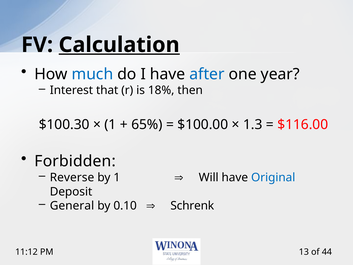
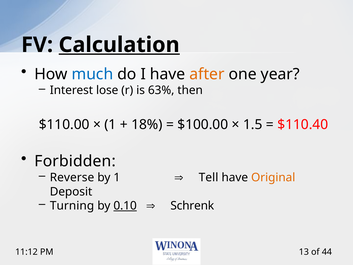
after colour: blue -> orange
that: that -> lose
18%: 18% -> 63%
$100.30: $100.30 -> $110.00
65%: 65% -> 18%
1.3: 1.3 -> 1.5
$116.00: $116.00 -> $110.40
Will: Will -> Tell
Original colour: blue -> orange
General: General -> Turning
0.10 underline: none -> present
